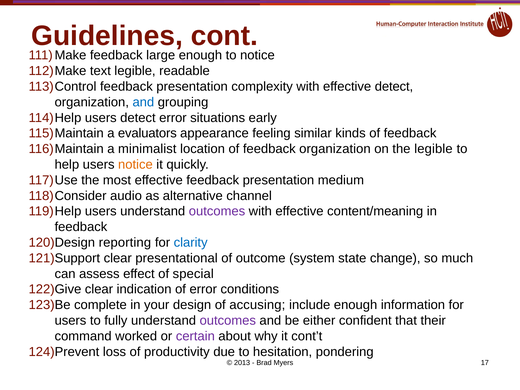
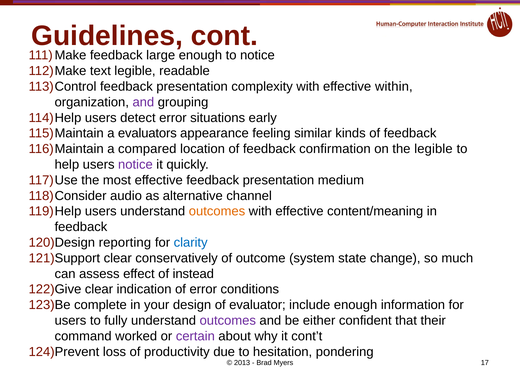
effective detect: detect -> within
and at (143, 102) colour: blue -> purple
minimalist: minimalist -> compared
feedback organization: organization -> confirmation
notice at (135, 165) colour: orange -> purple
outcomes at (217, 211) colour: purple -> orange
presentational: presentational -> conservatively
special: special -> instead
accusing: accusing -> evaluator
